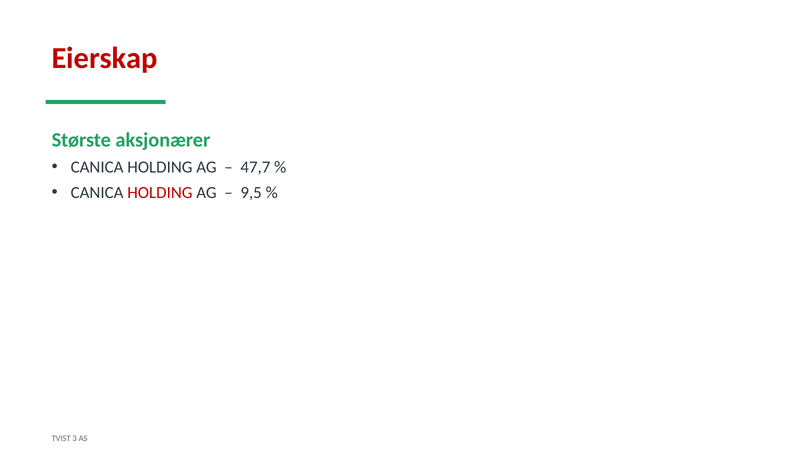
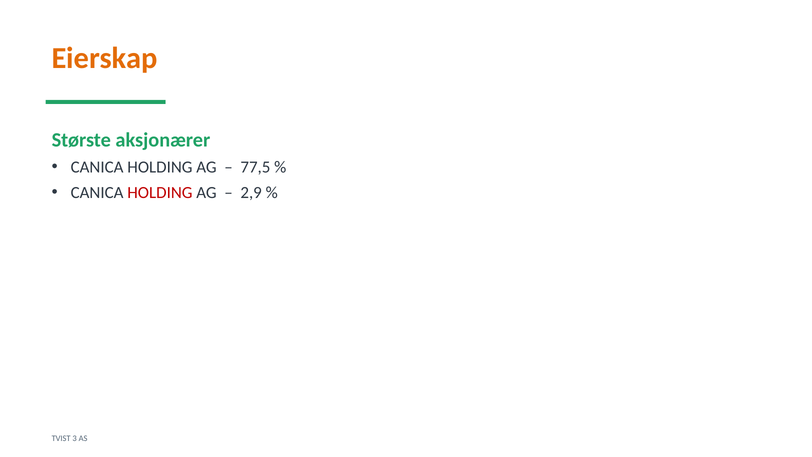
Eierskap colour: red -> orange
47,7: 47,7 -> 77,5
9,5: 9,5 -> 2,9
